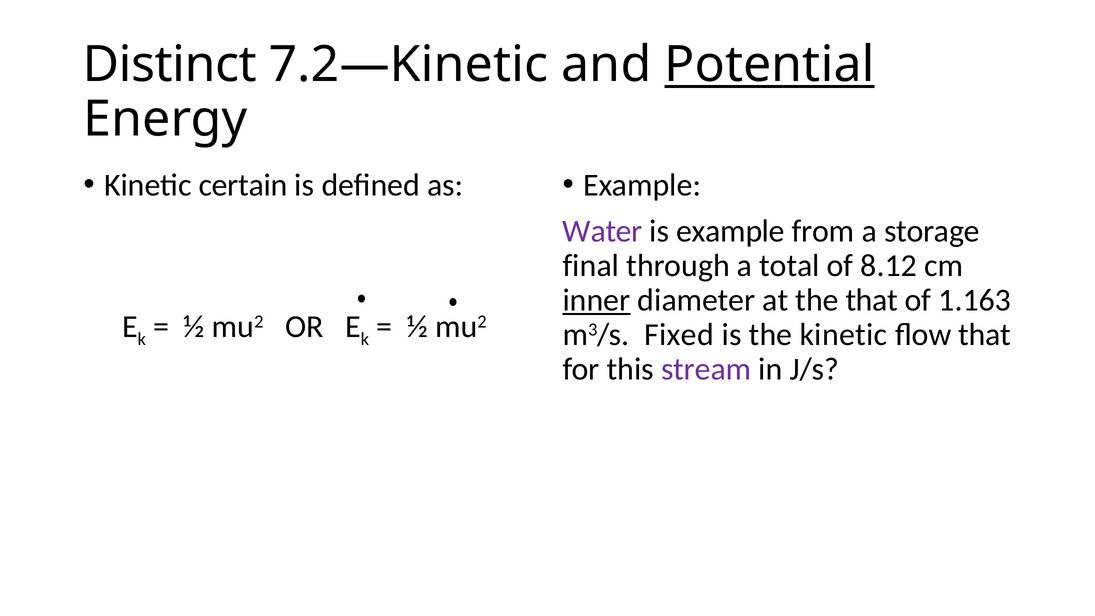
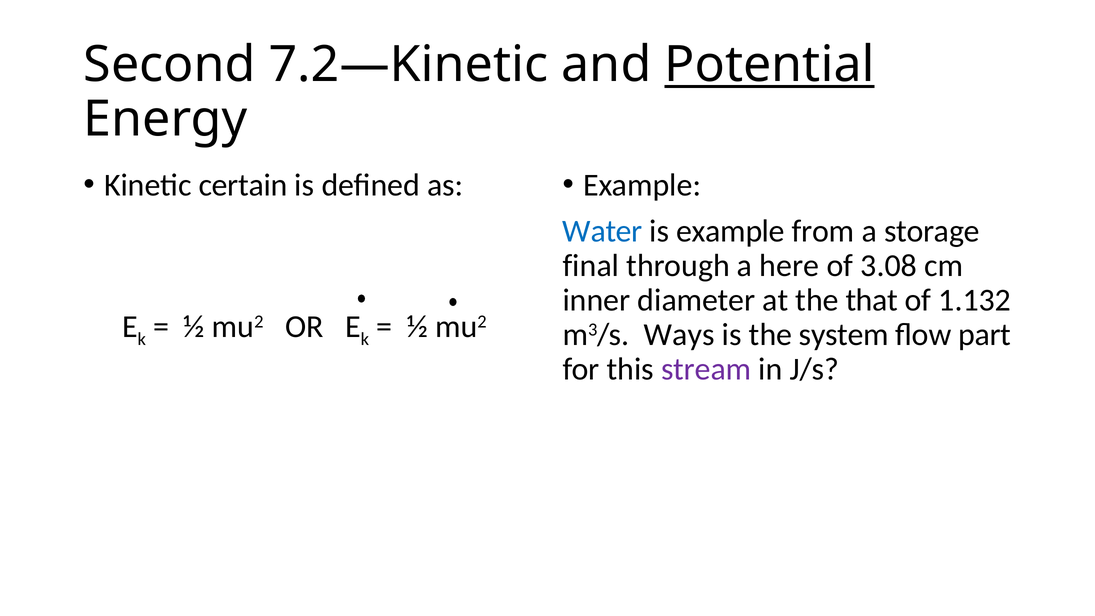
Distinct: Distinct -> Second
Water colour: purple -> blue
total: total -> here
8.12: 8.12 -> 3.08
inner underline: present -> none
1.163: 1.163 -> 1.132
Fixed: Fixed -> Ways
the kinetic: kinetic -> system
flow that: that -> part
